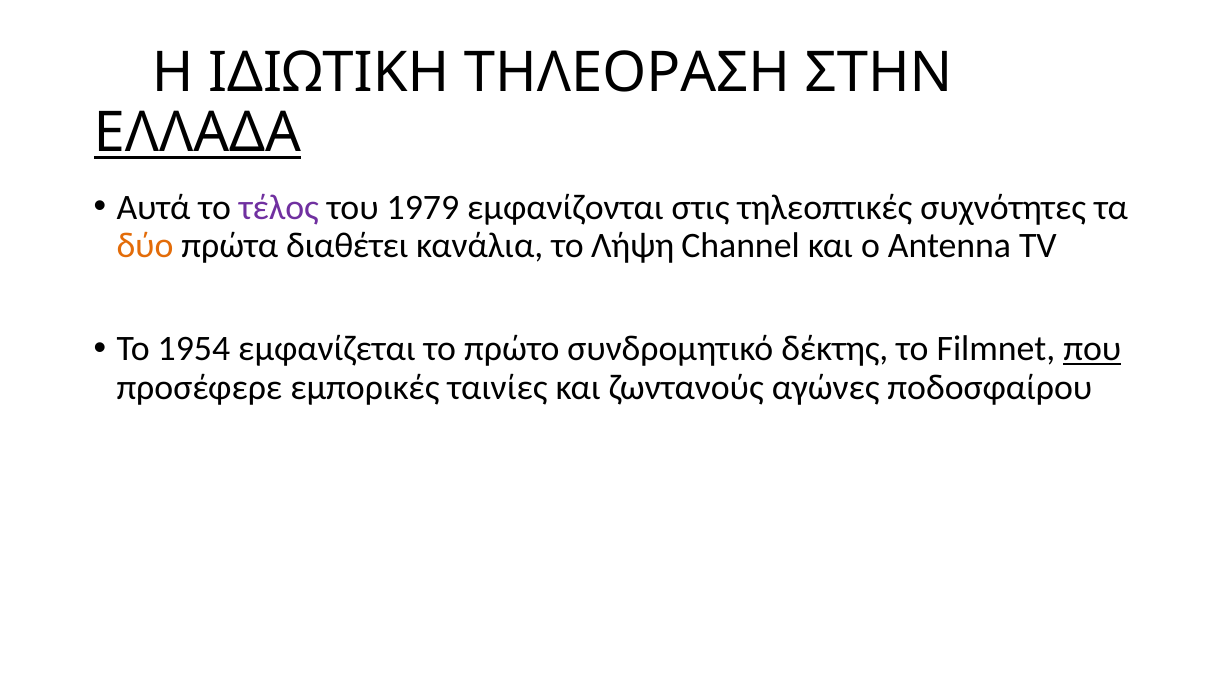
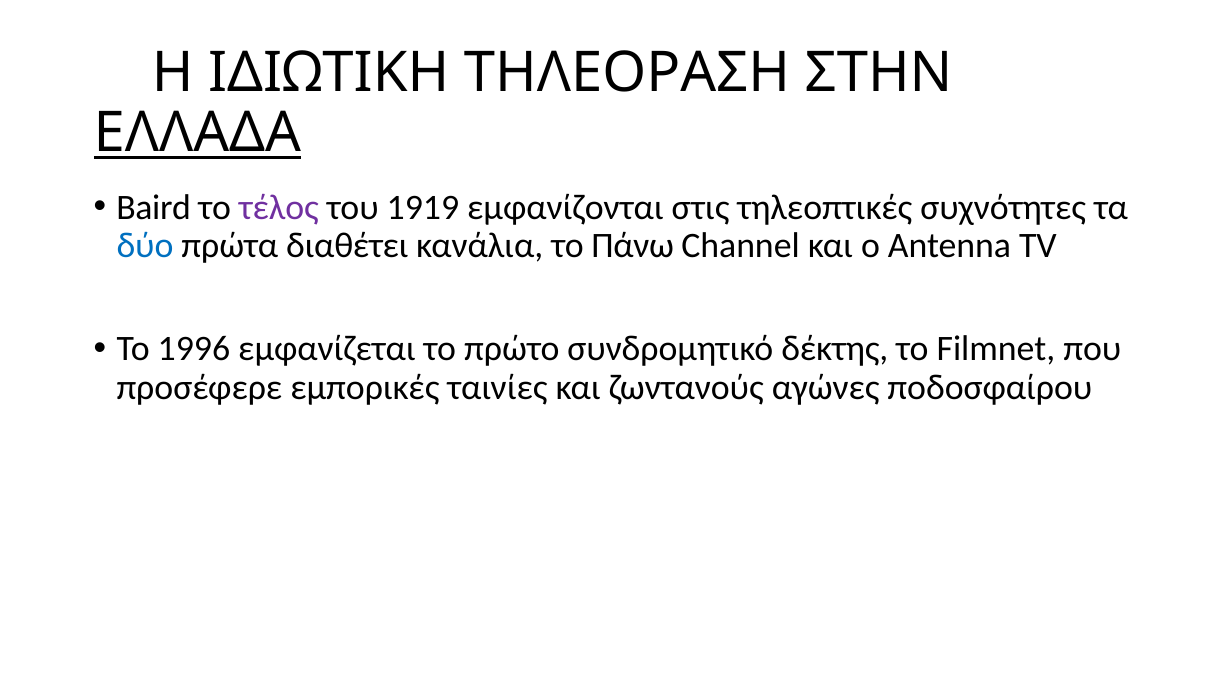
Αυτά: Αυτά -> Baird
1979: 1979 -> 1919
δύο colour: orange -> blue
Λήψη: Λήψη -> Πάνω
1954: 1954 -> 1996
που underline: present -> none
